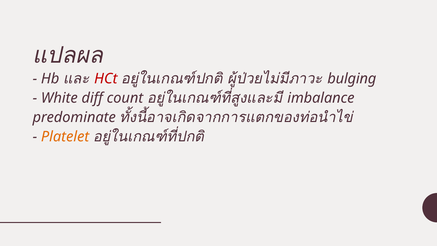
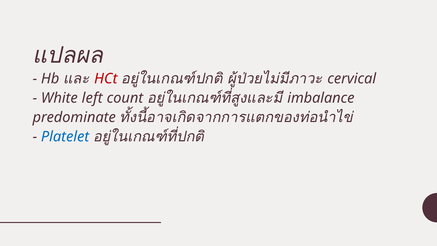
bulging: bulging -> cervical
diff: diff -> left
Platelet colour: orange -> blue
